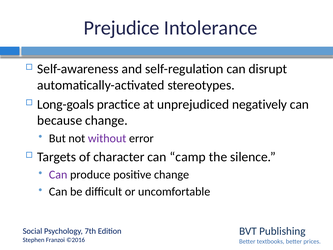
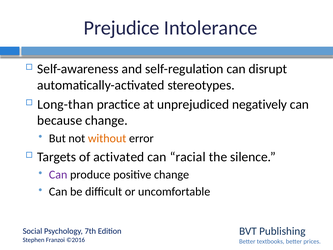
Long-goals: Long-goals -> Long-than
without colour: purple -> orange
character: character -> activated
camp: camp -> racial
